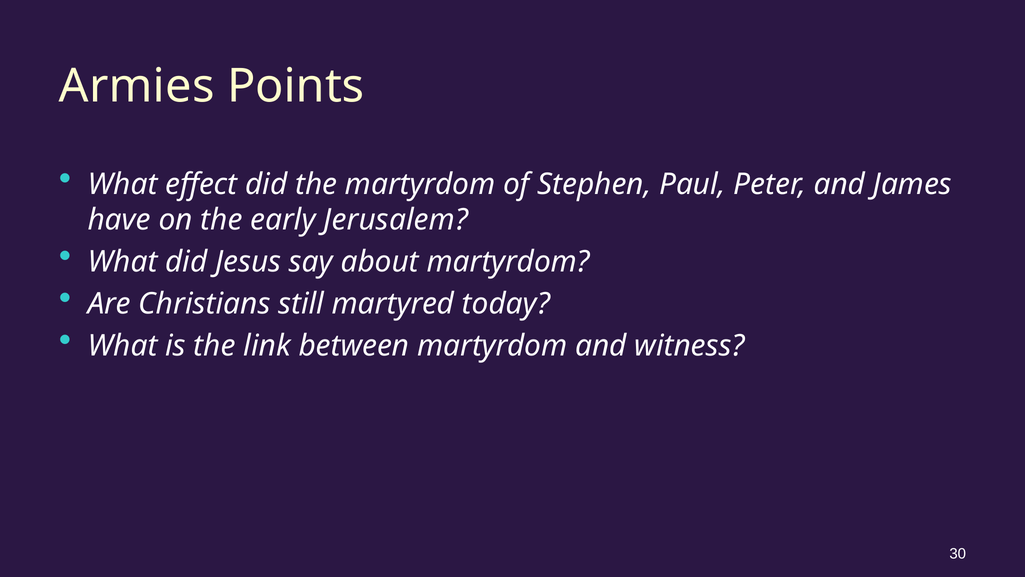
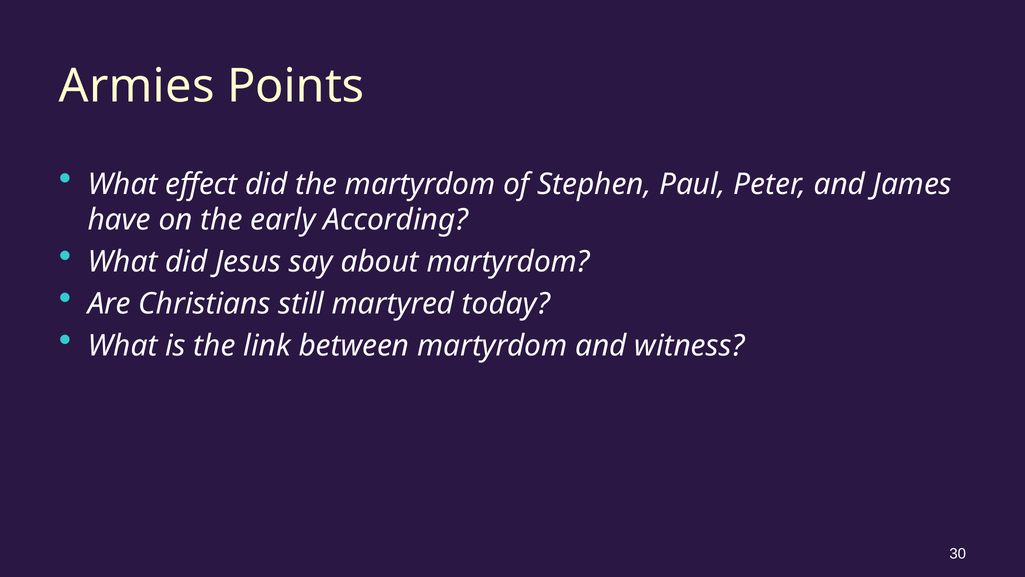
Jerusalem: Jerusalem -> According
